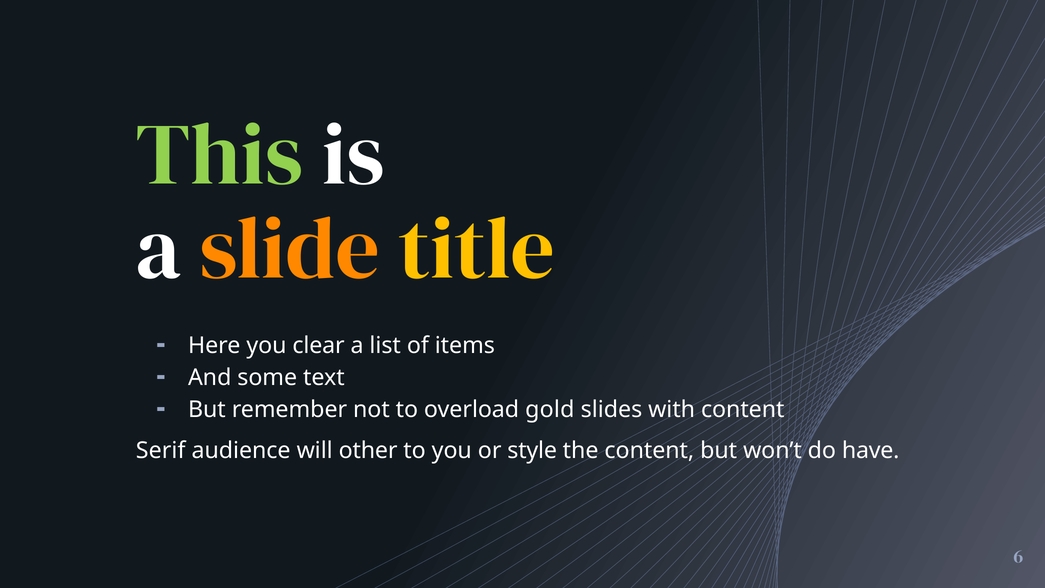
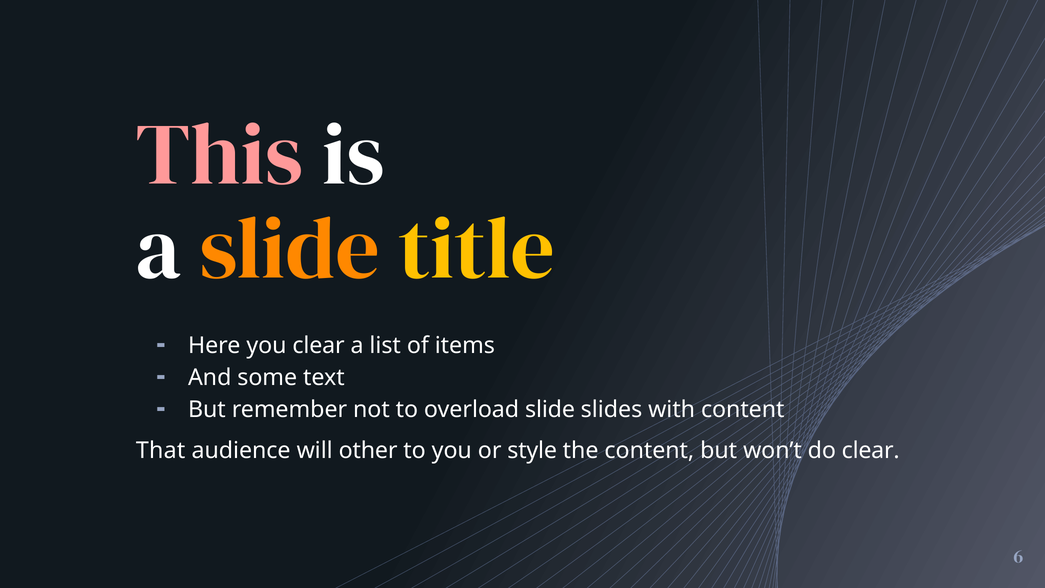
This colour: light green -> pink
overload gold: gold -> slide
Serif: Serif -> That
do have: have -> clear
